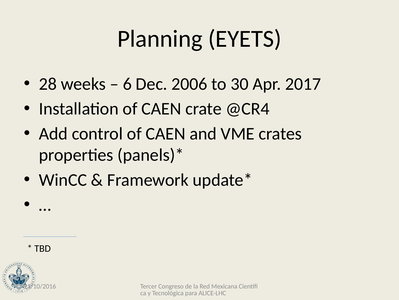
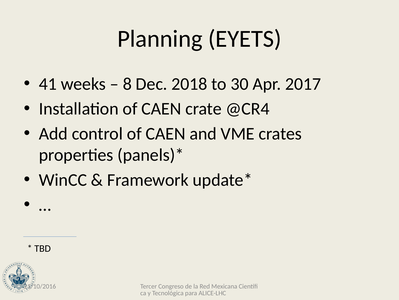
28: 28 -> 41
6: 6 -> 8
2006: 2006 -> 2018
